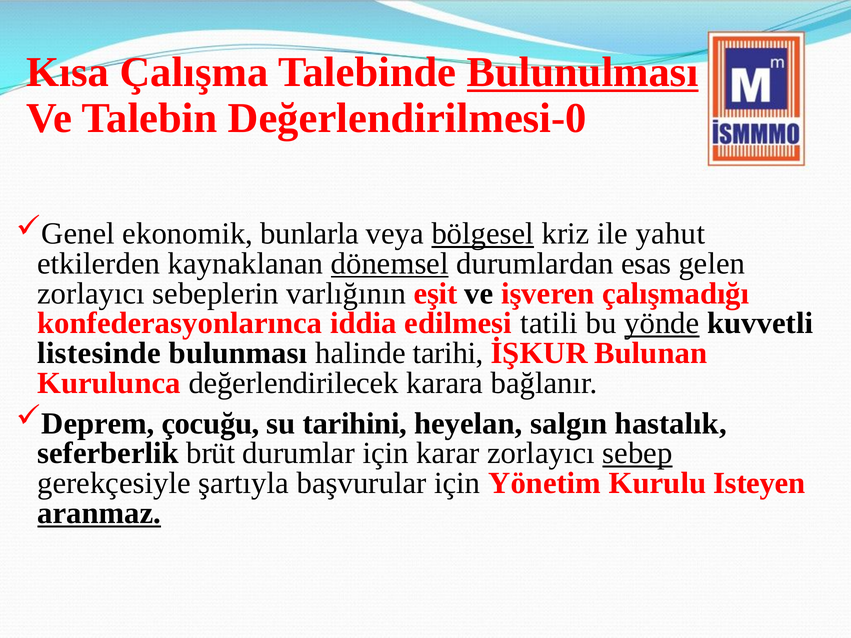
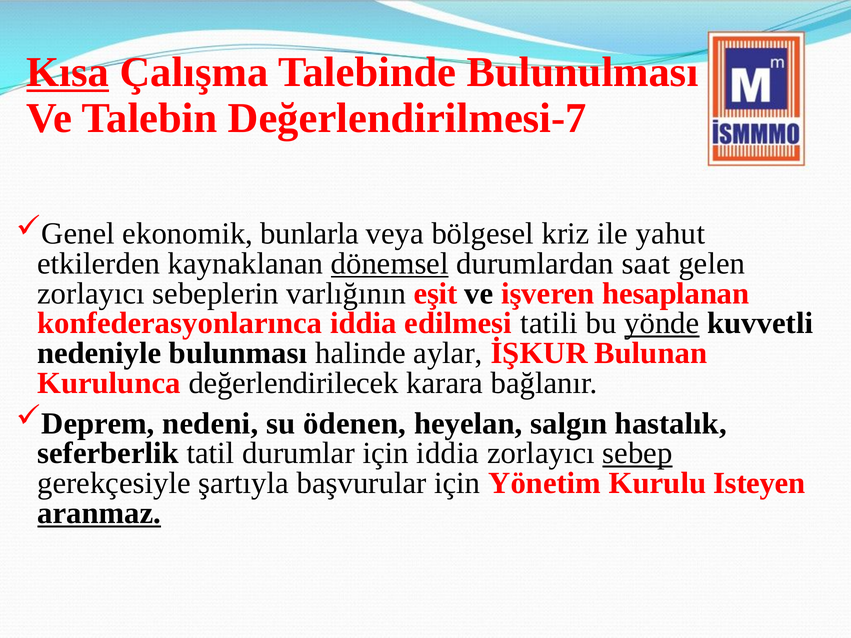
Kısa underline: none -> present
Bulunulması underline: present -> none
Değerlendirilmesi-0: Değerlendirilmesi-0 -> Değerlendirilmesi-7
bölgesel underline: present -> none
esas: esas -> saat
çalışmadığı: çalışmadığı -> hesaplanan
listesinde: listesinde -> nedeniyle
tarihi: tarihi -> aylar
çocuğu: çocuğu -> nedeni
tarihini: tarihini -> ödenen
brüt: brüt -> tatil
için karar: karar -> iddia
